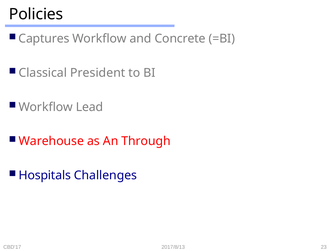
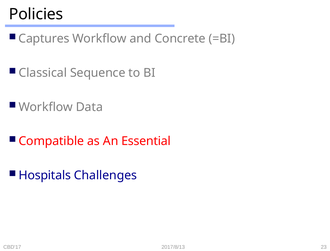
President: President -> Sequence
Lead: Lead -> Data
Warehouse: Warehouse -> Compatible
Through: Through -> Essential
